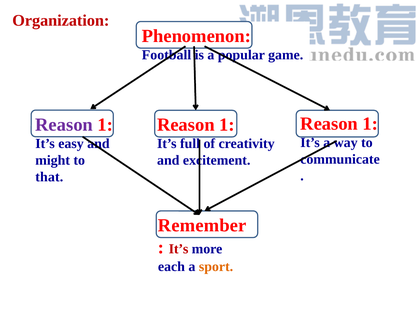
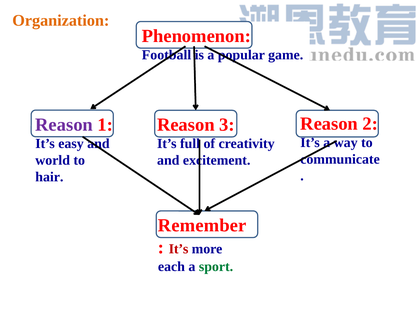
Organization colour: red -> orange
1 at (370, 124): 1 -> 2
1 at (227, 125): 1 -> 3
might: might -> world
that: that -> hair
sport colour: orange -> green
